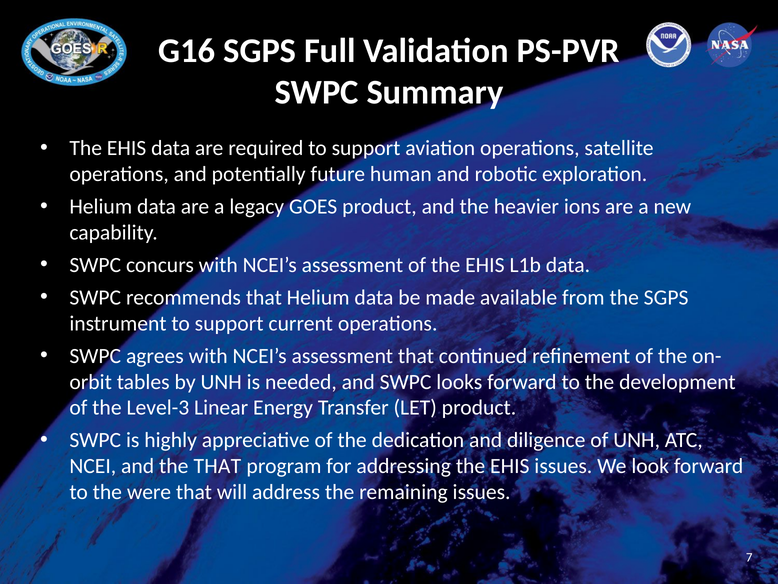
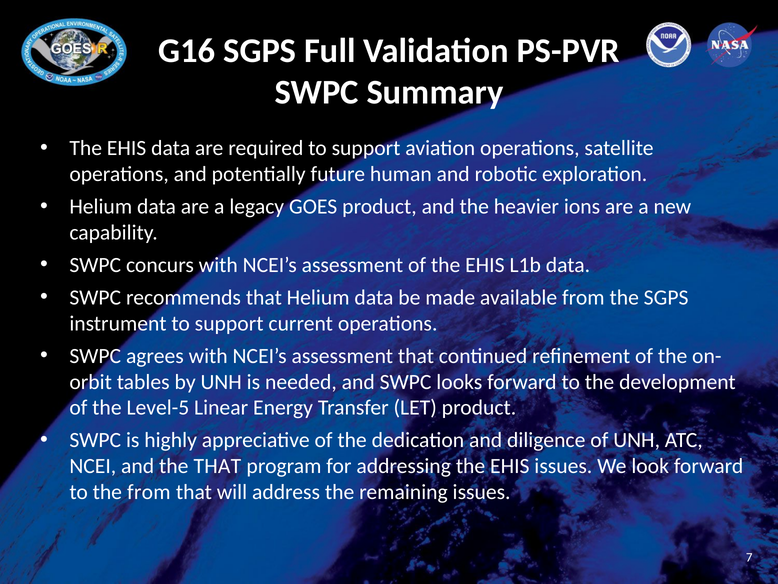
Level-3: Level-3 -> Level-5
the were: were -> from
